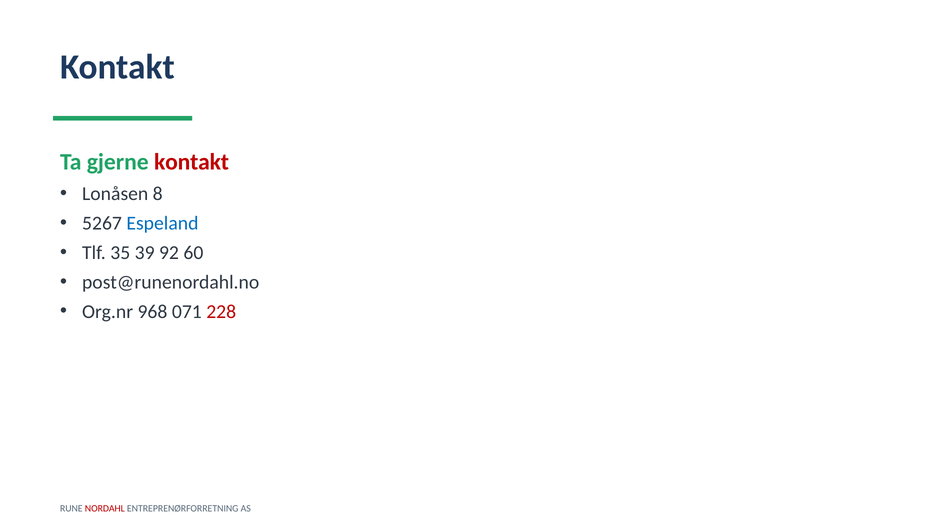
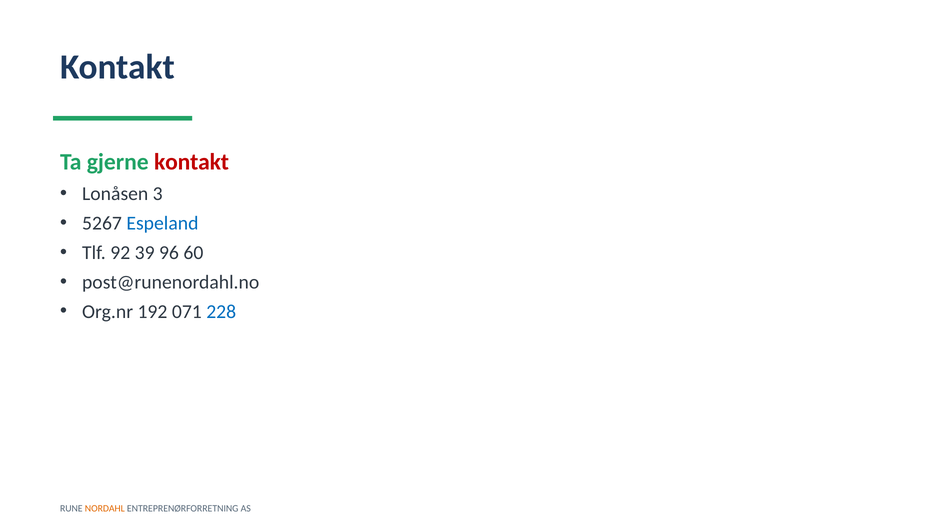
8: 8 -> 3
35: 35 -> 92
92: 92 -> 96
968: 968 -> 192
228 colour: red -> blue
NORDAHL colour: red -> orange
